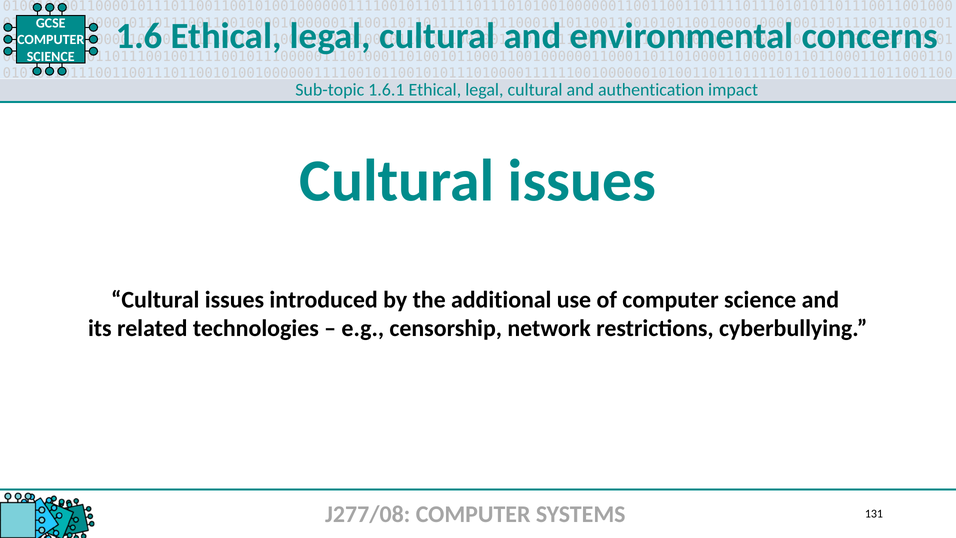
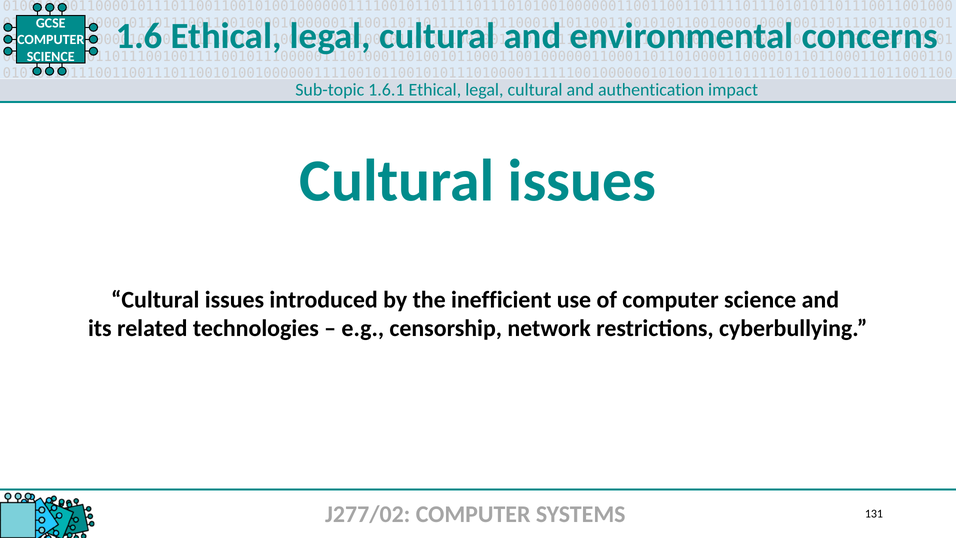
additional: additional -> inefficient
J277/08: J277/08 -> J277/02
